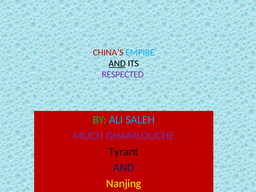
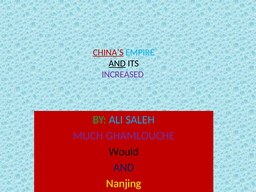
CHINA’S underline: none -> present
RESPECTED: RESPECTED -> INCREASED
Tyrant: Tyrant -> Would
